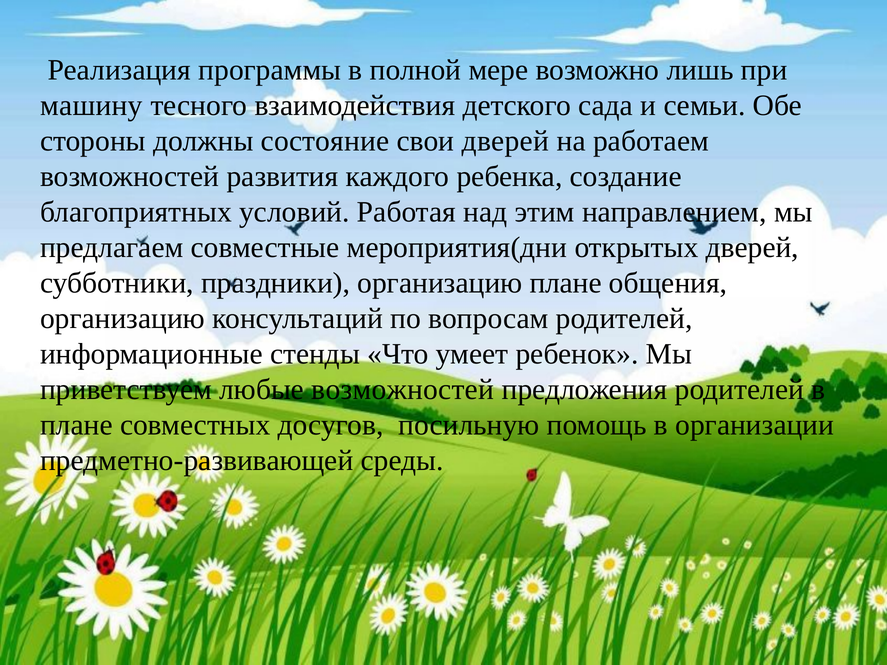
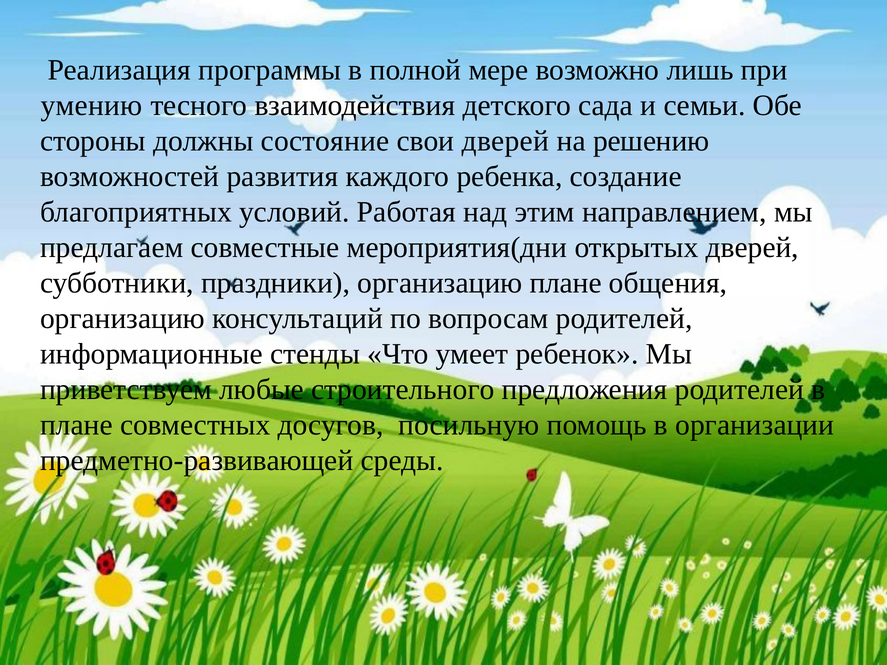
машину: машину -> умению
работаем: работаем -> решению
любые возможностей: возможностей -> строительного
